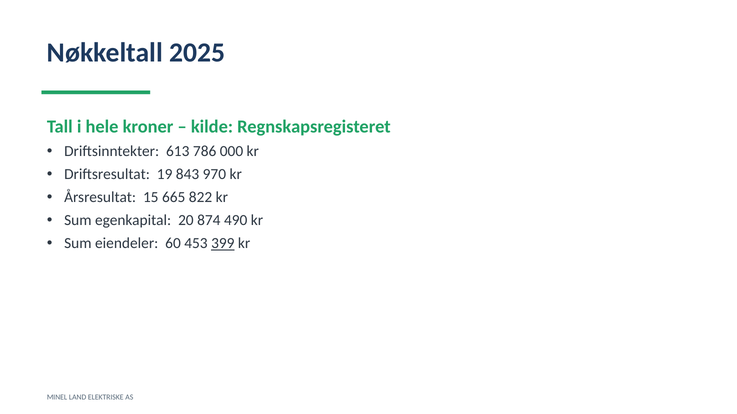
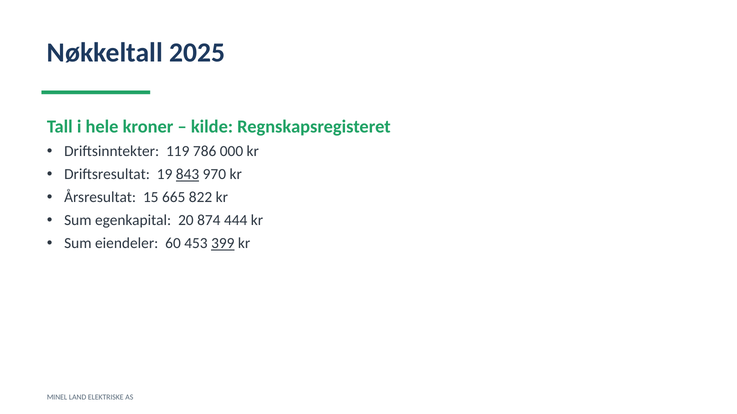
613: 613 -> 119
843 underline: none -> present
490: 490 -> 444
